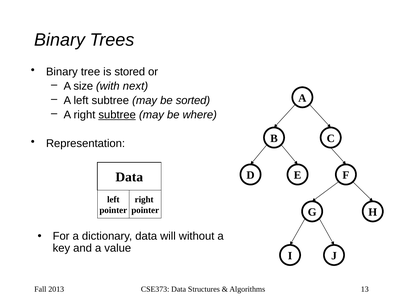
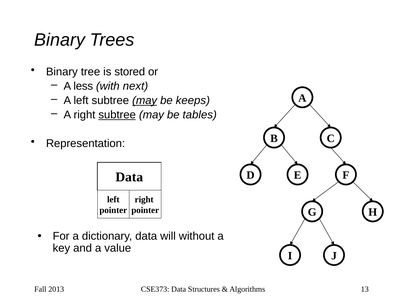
size: size -> less
may at (145, 100) underline: none -> present
sorted: sorted -> keeps
where: where -> tables
